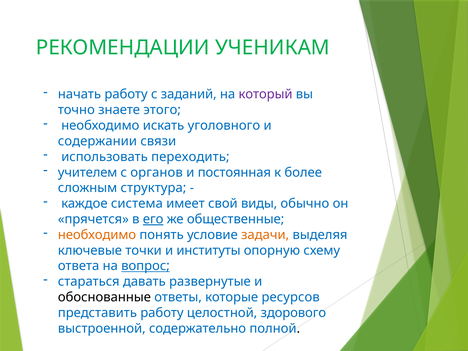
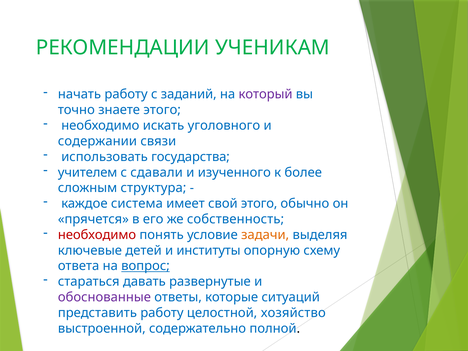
переходить: переходить -> государства
органов: органов -> сдавали
постоянная: постоянная -> изученного
свой виды: виды -> этого
его underline: present -> none
общественные: общественные -> собственность
необходимо at (97, 235) colour: orange -> red
точки: точки -> детей
обоснованные colour: black -> purple
ресурсов: ресурсов -> ситуаций
здорового: здорового -> хозяйство
